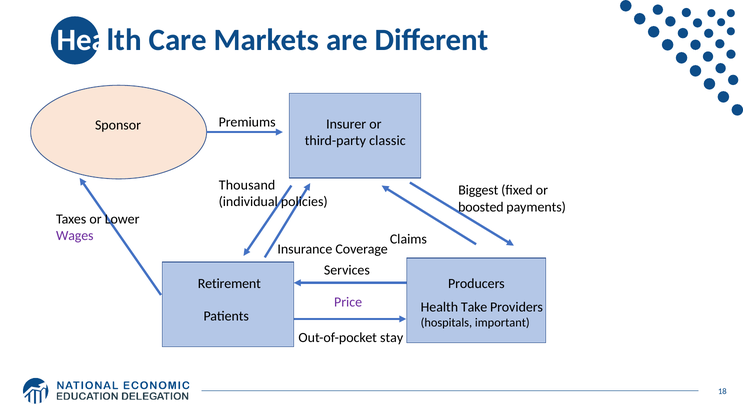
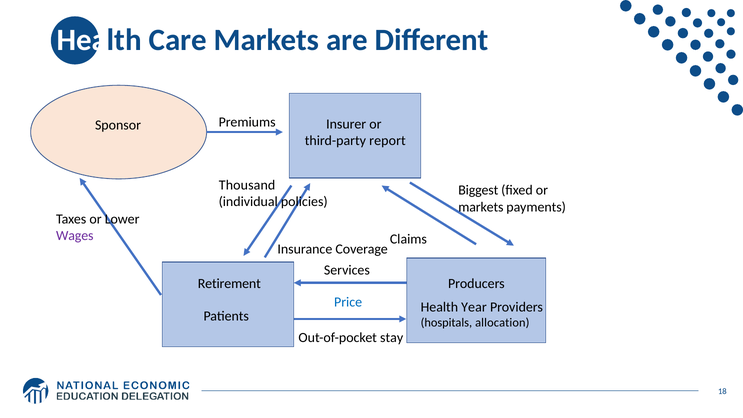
classic: classic -> report
boosted at (481, 207): boosted -> markets
Price colour: purple -> blue
Take: Take -> Year
important: important -> allocation
